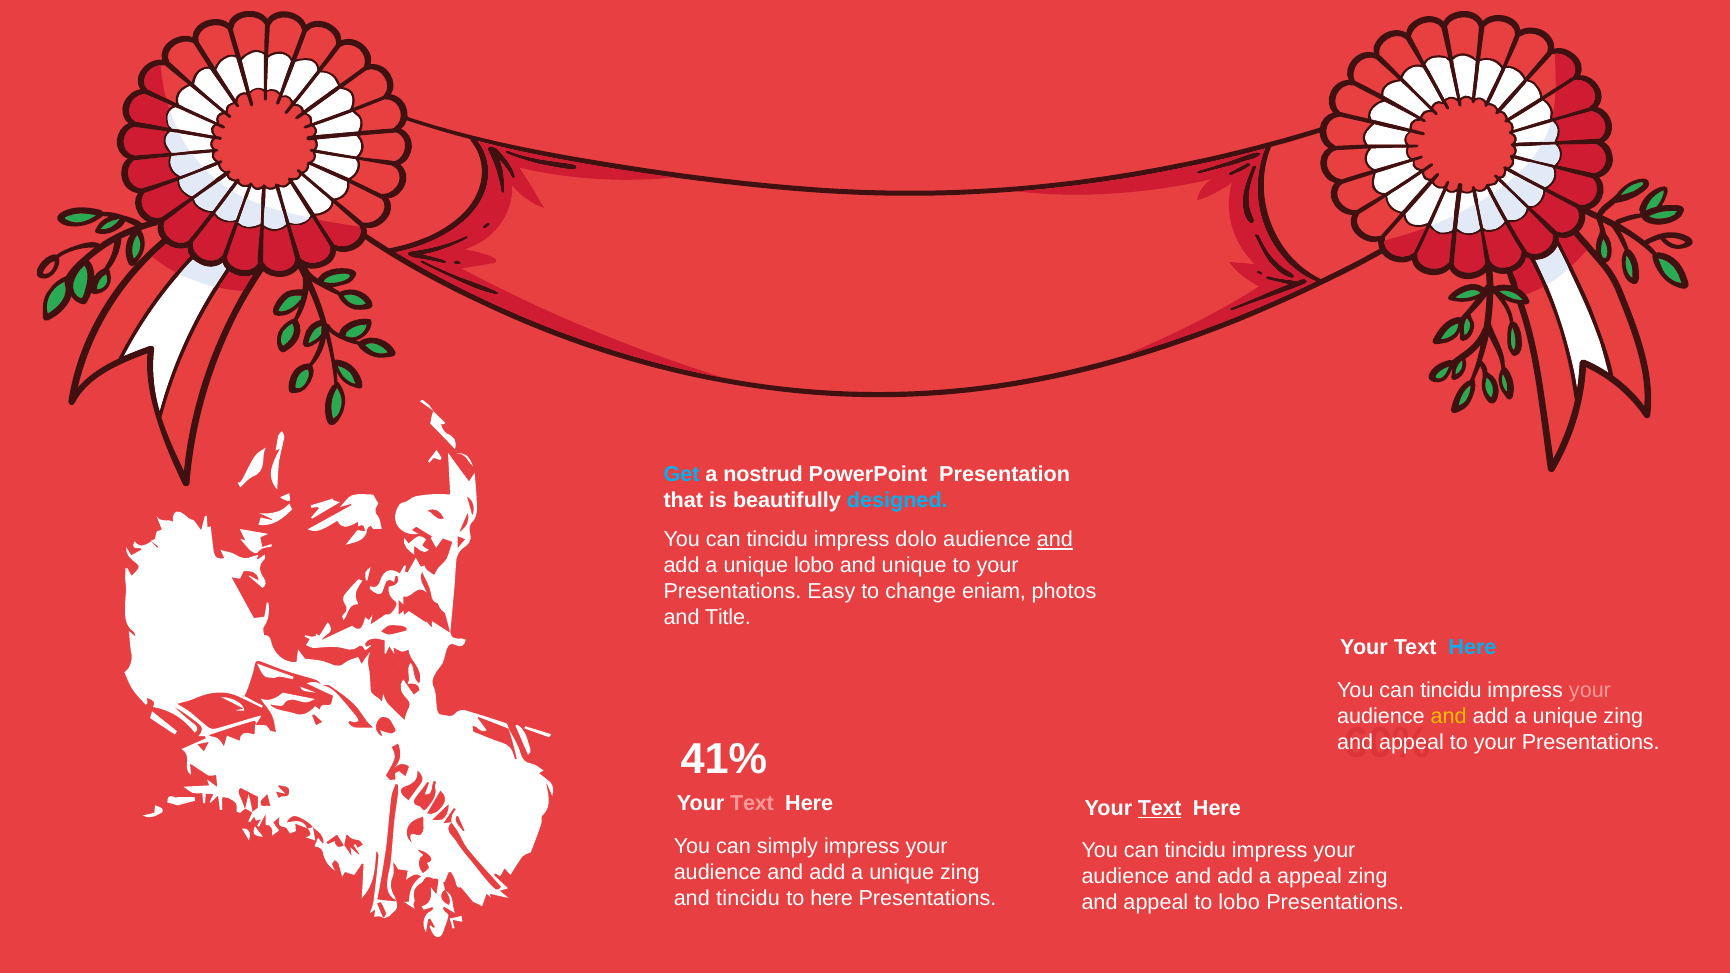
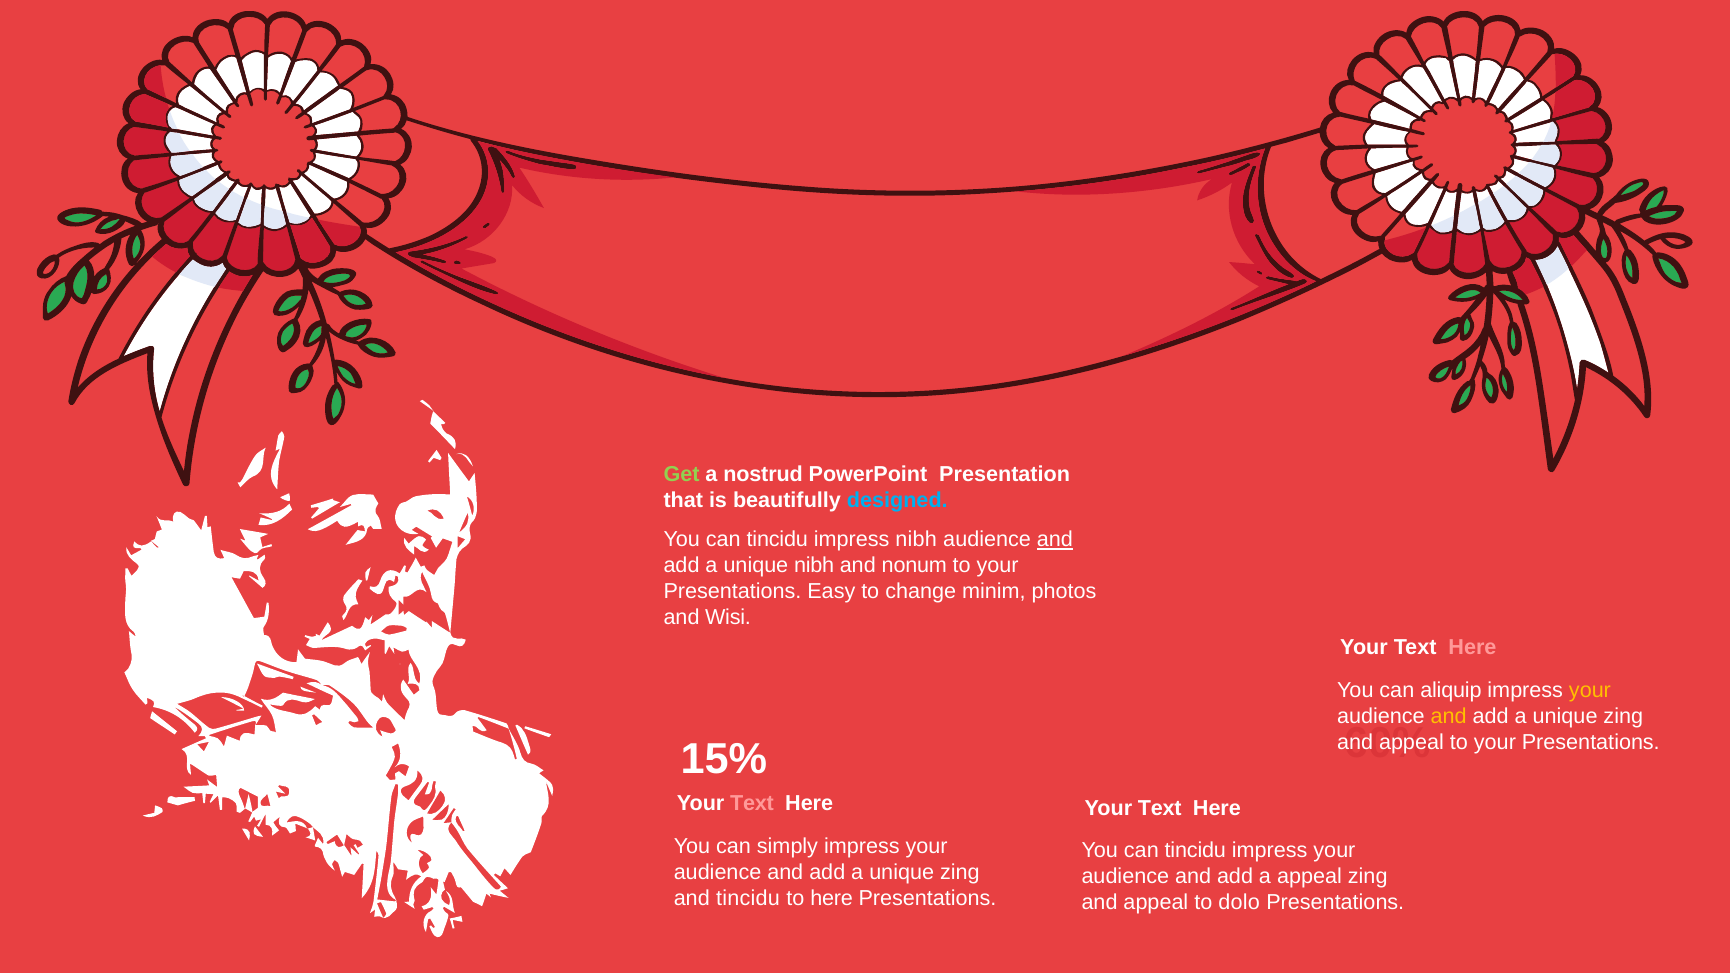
Get colour: light blue -> light green
impress dolo: dolo -> nibh
unique lobo: lobo -> nibh
and unique: unique -> nonum
eniam: eniam -> minim
Title: Title -> Wisi
Here at (1472, 648) colour: light blue -> pink
tincidu at (1451, 690): tincidu -> aliquip
your at (1590, 690) colour: pink -> yellow
41%: 41% -> 15%
Text at (1160, 808) underline: present -> none
to lobo: lobo -> dolo
